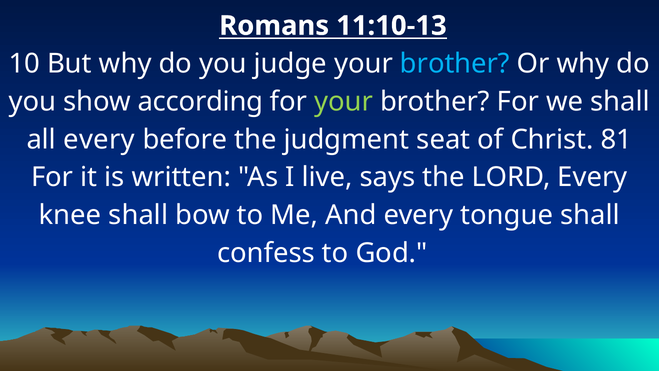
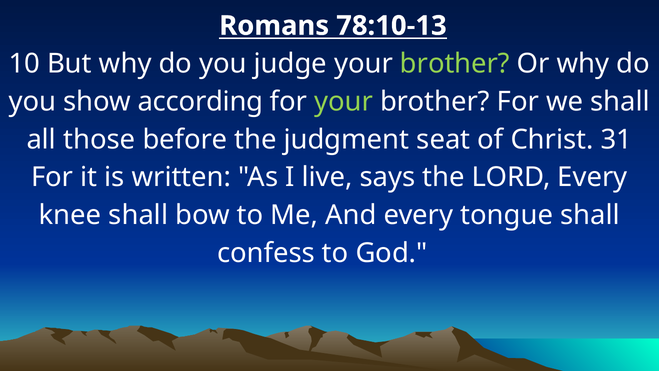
11:10-13: 11:10-13 -> 78:10-13
brother at (455, 64) colour: light blue -> light green
all every: every -> those
81: 81 -> 31
